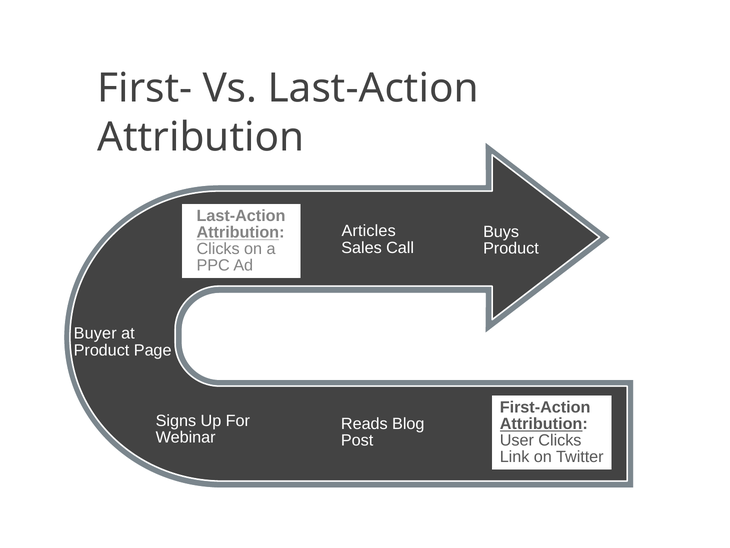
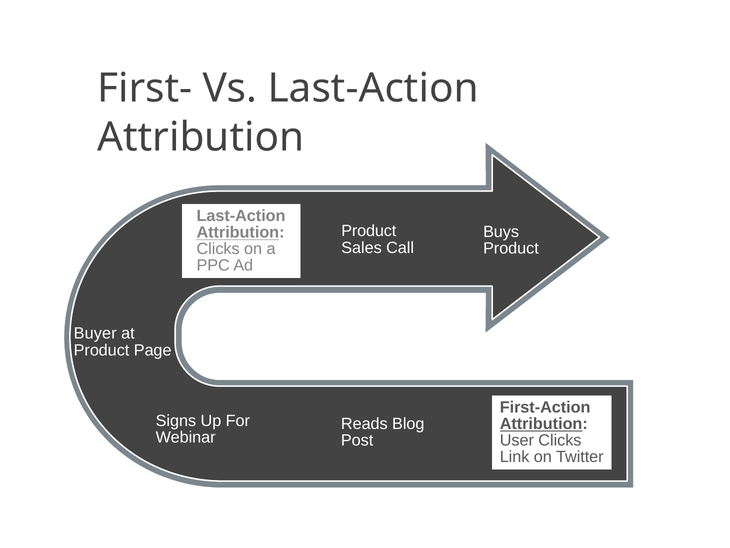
Articles at (369, 231): Articles -> Product
